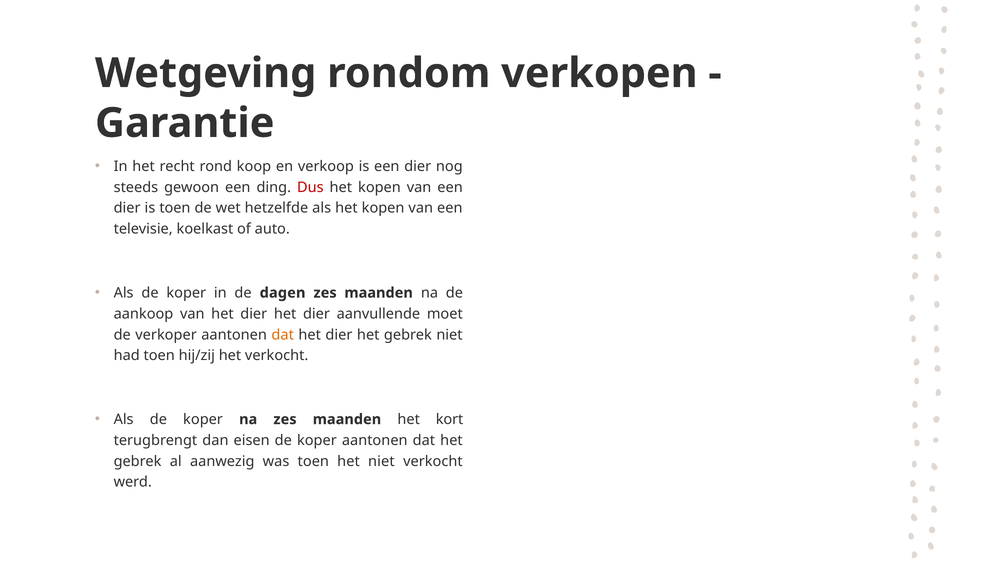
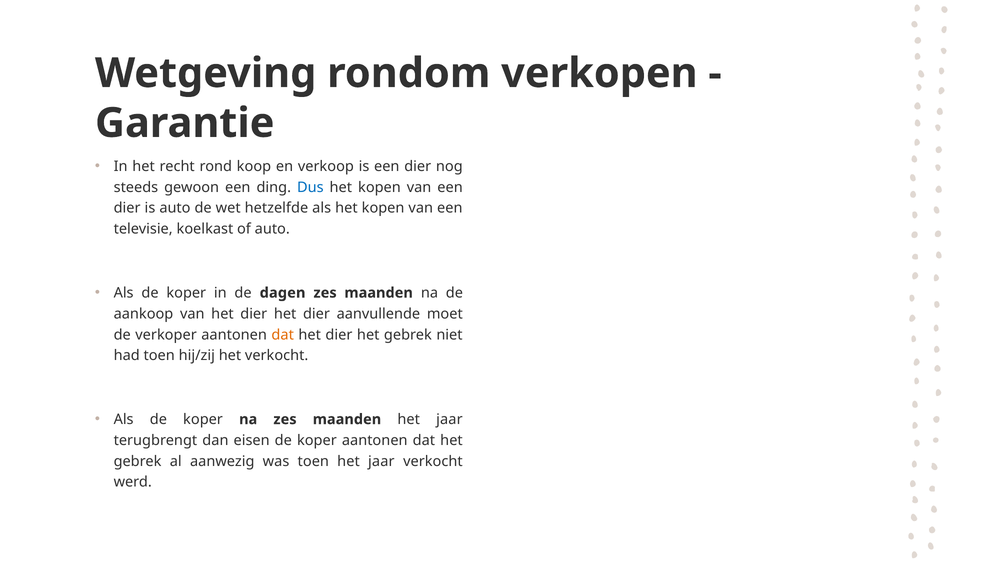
Dus colour: red -> blue
is toen: toen -> auto
maanden het kort: kort -> jaar
toen het niet: niet -> jaar
